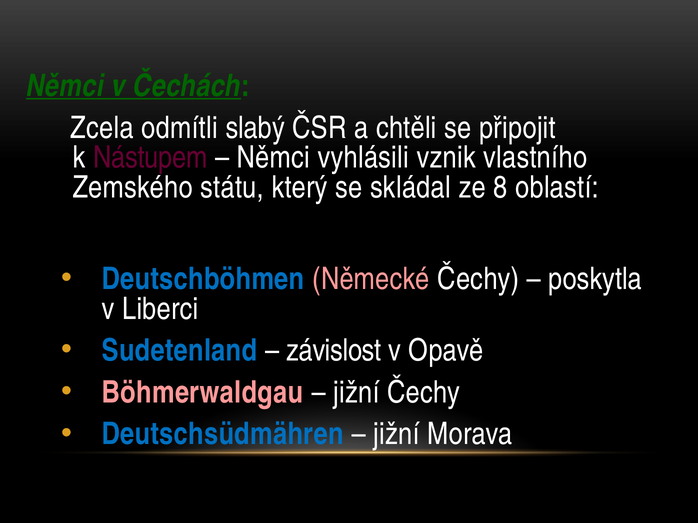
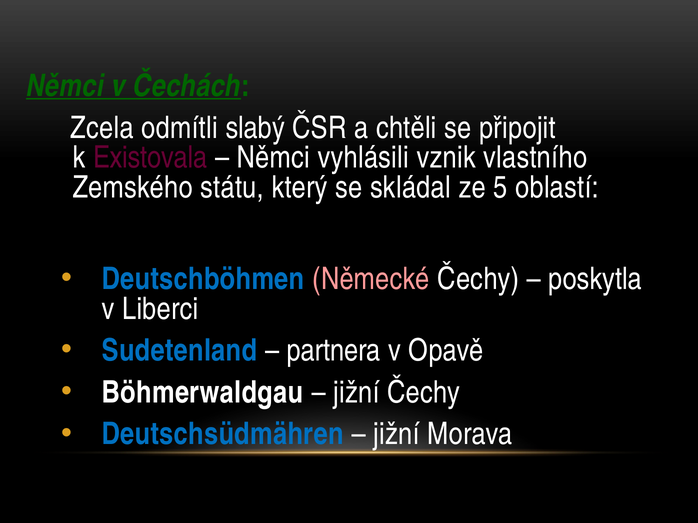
Nástupem: Nástupem -> Existovala
8: 8 -> 5
závislost: závislost -> partnera
Böhmerwaldgau colour: pink -> white
